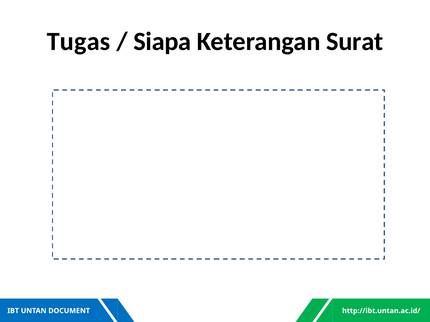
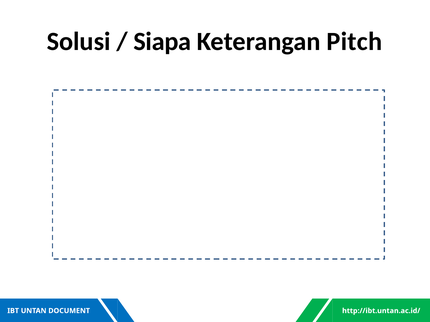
Tugas: Tugas -> Solusi
Surat: Surat -> Pitch
